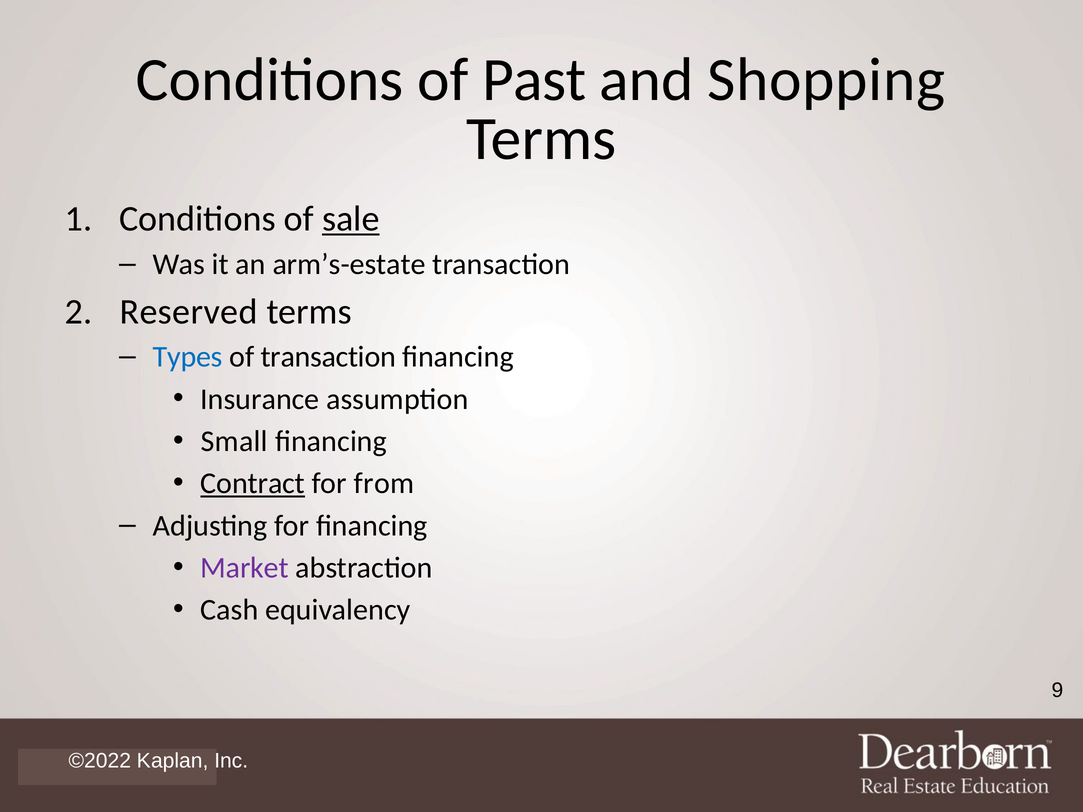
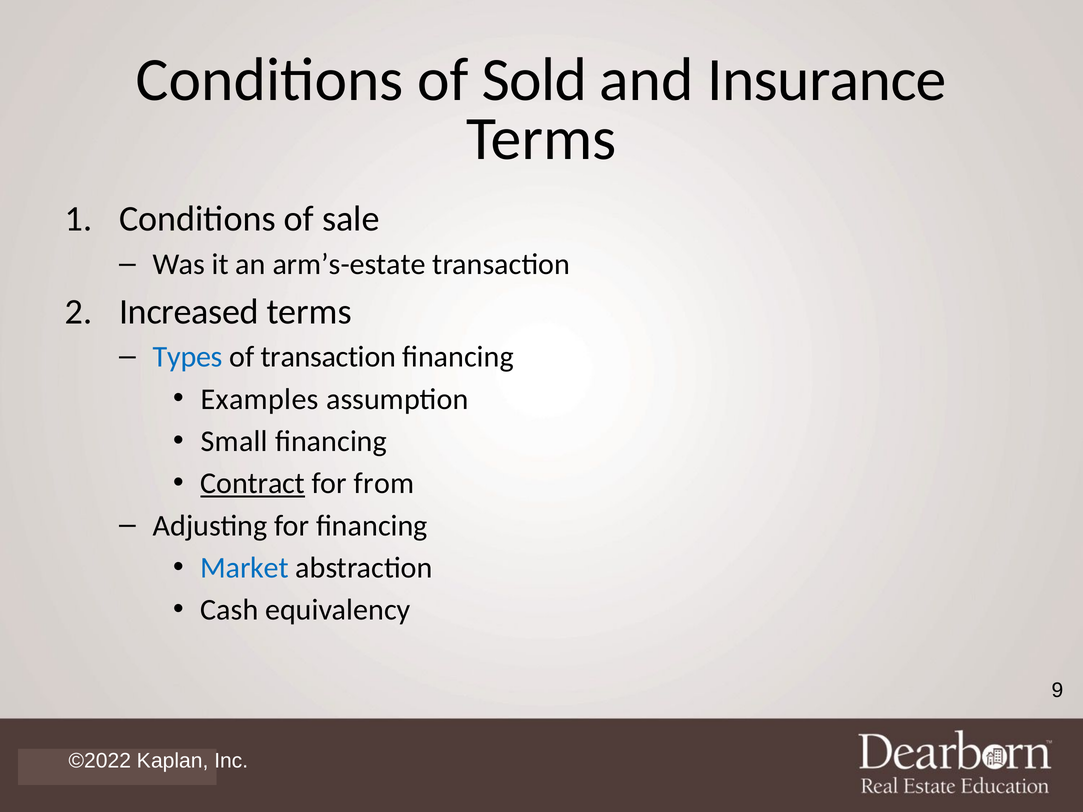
Past: Past -> Sold
Shopping: Shopping -> Insurance
sale underline: present -> none
Reserved: Reserved -> Increased
Insurance: Insurance -> Examples
Market colour: purple -> blue
